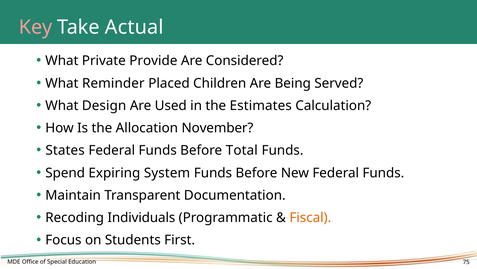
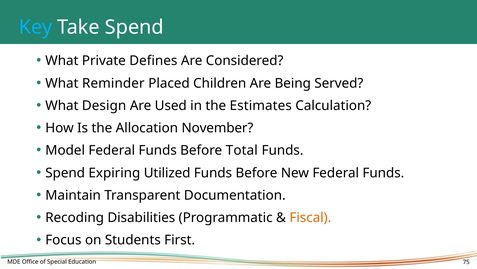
Key colour: pink -> light blue
Take Actual: Actual -> Spend
Provide: Provide -> Defines
States: States -> Model
System: System -> Utilized
Individuals: Individuals -> Disabilities
